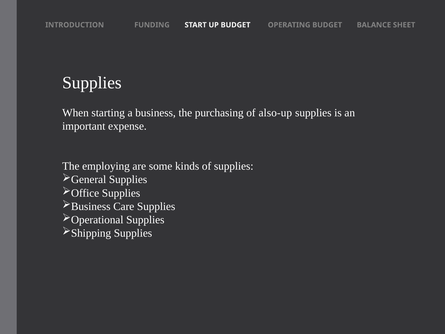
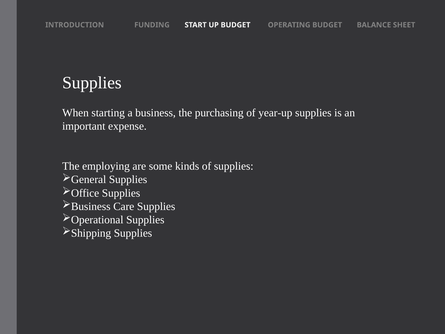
also-up: also-up -> year-up
